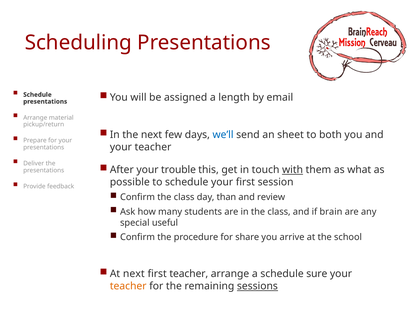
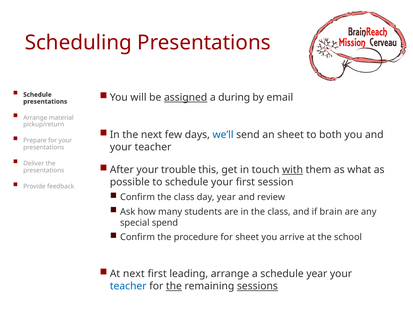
assigned underline: none -> present
length: length -> during
day than: than -> year
useful: useful -> spend
for share: share -> sheet
first teacher: teacher -> leading
schedule sure: sure -> year
teacher at (128, 286) colour: orange -> blue
the at (174, 286) underline: none -> present
